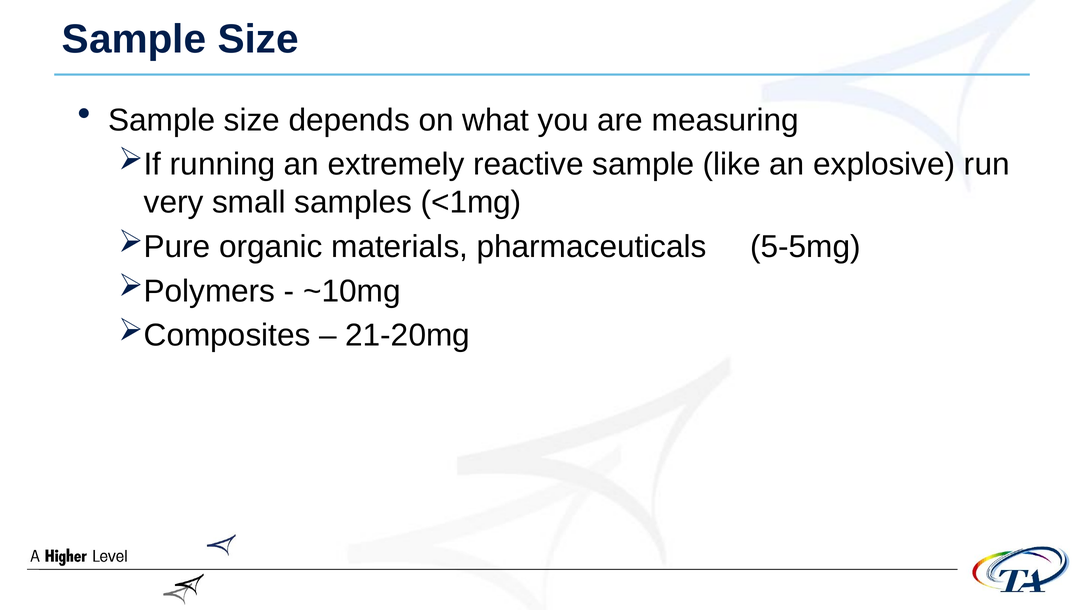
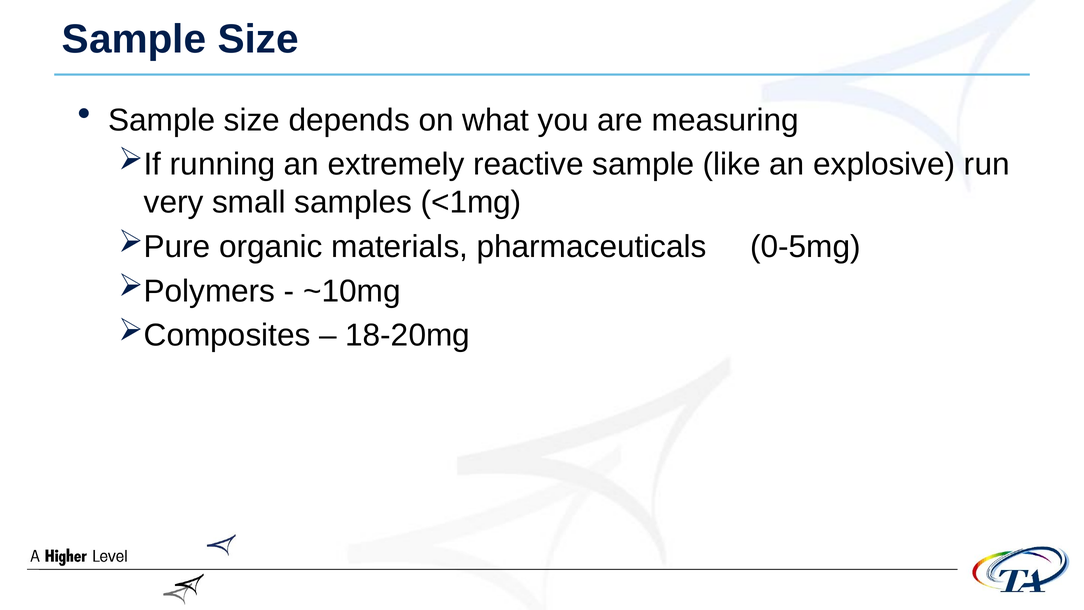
5-5mg: 5-5mg -> 0-5mg
21-20mg: 21-20mg -> 18-20mg
